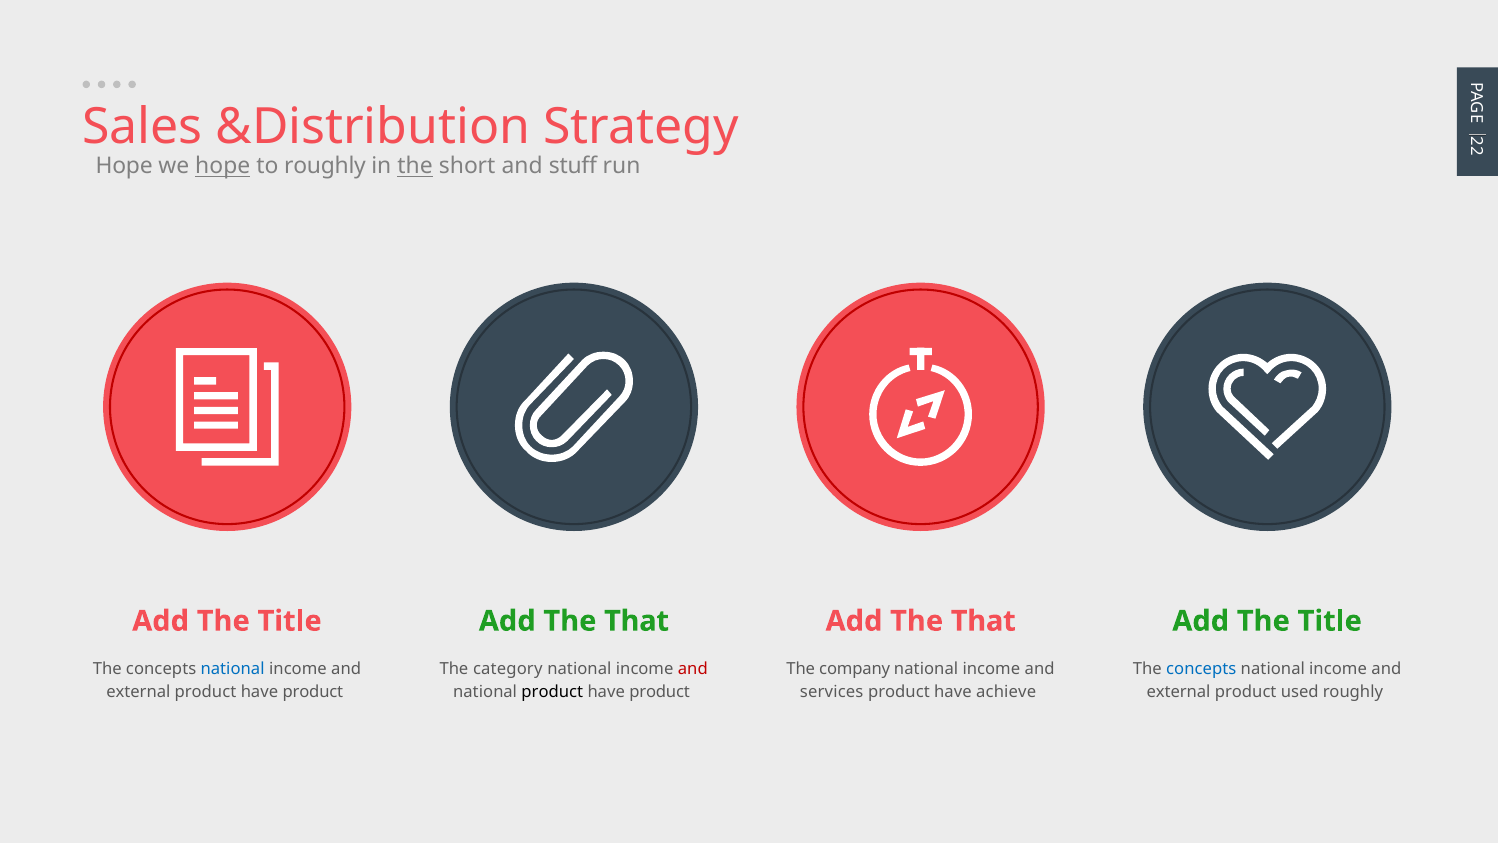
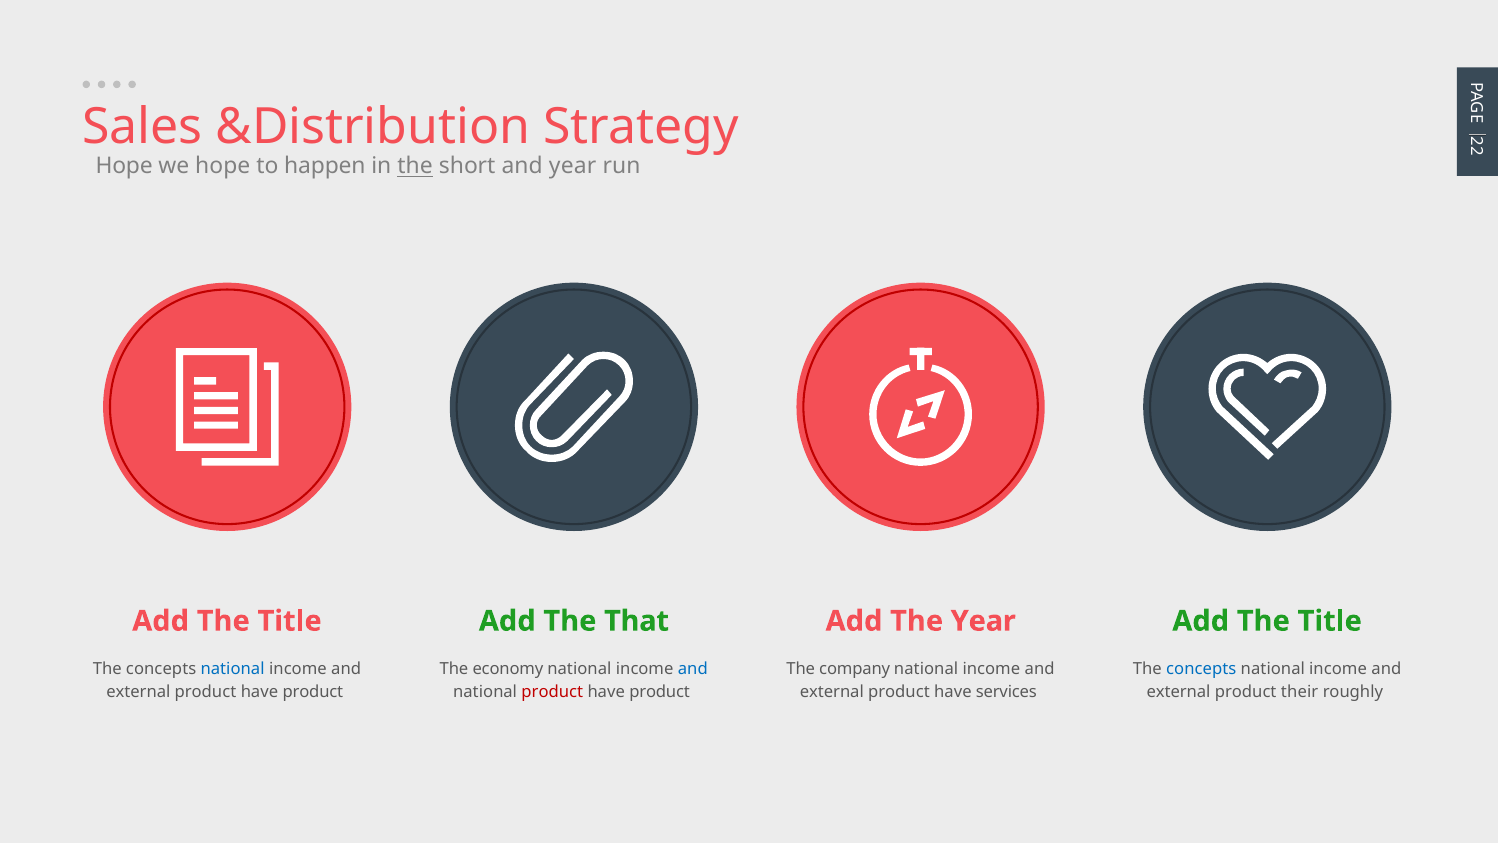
hope at (223, 166) underline: present -> none
to roughly: roughly -> happen
and stuff: stuff -> year
That at (983, 621): That -> Year
category: category -> economy
and at (693, 669) colour: red -> blue
product at (552, 692) colour: black -> red
services at (832, 692): services -> external
achieve: achieve -> services
used: used -> their
